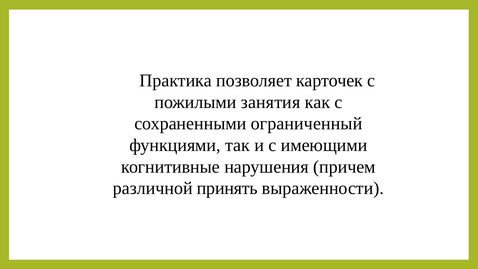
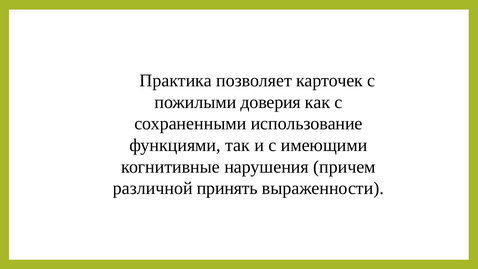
занятия: занятия -> доверия
ограниченный: ограниченный -> использование
